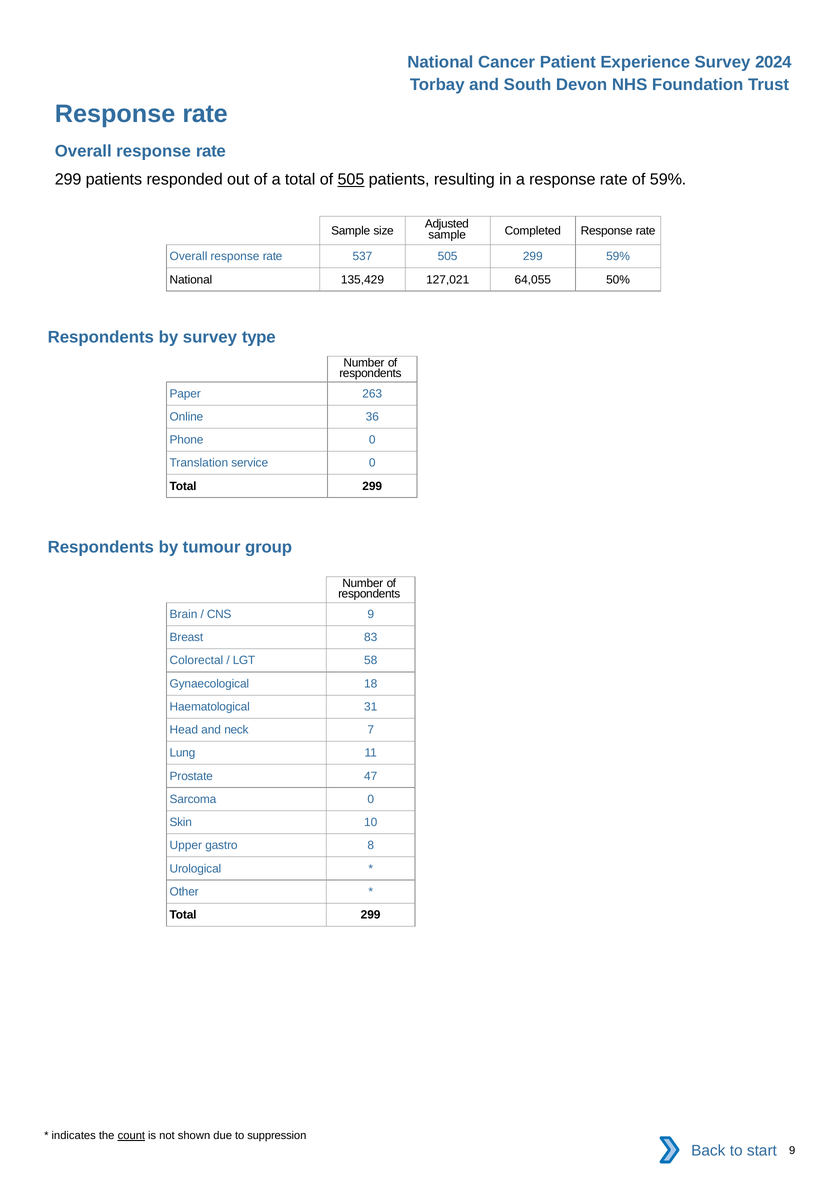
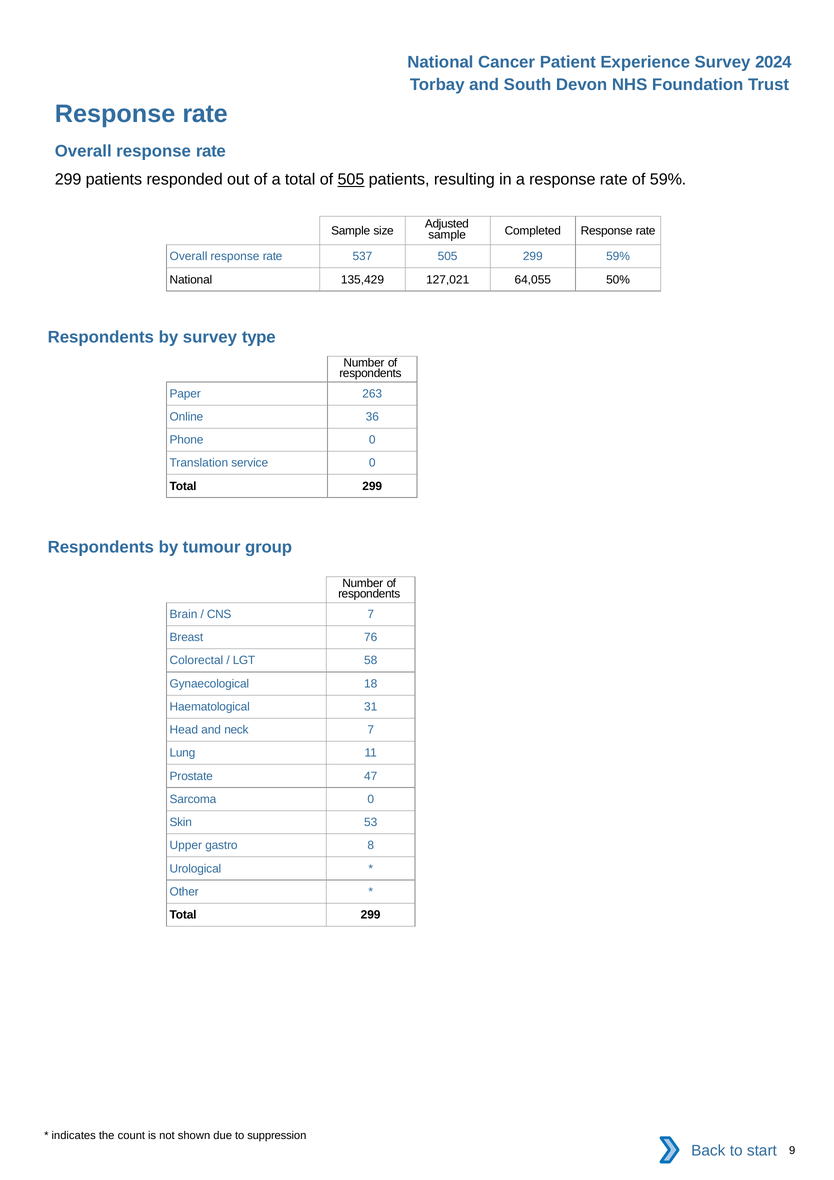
CNS 9: 9 -> 7
83: 83 -> 76
10: 10 -> 53
count underline: present -> none
